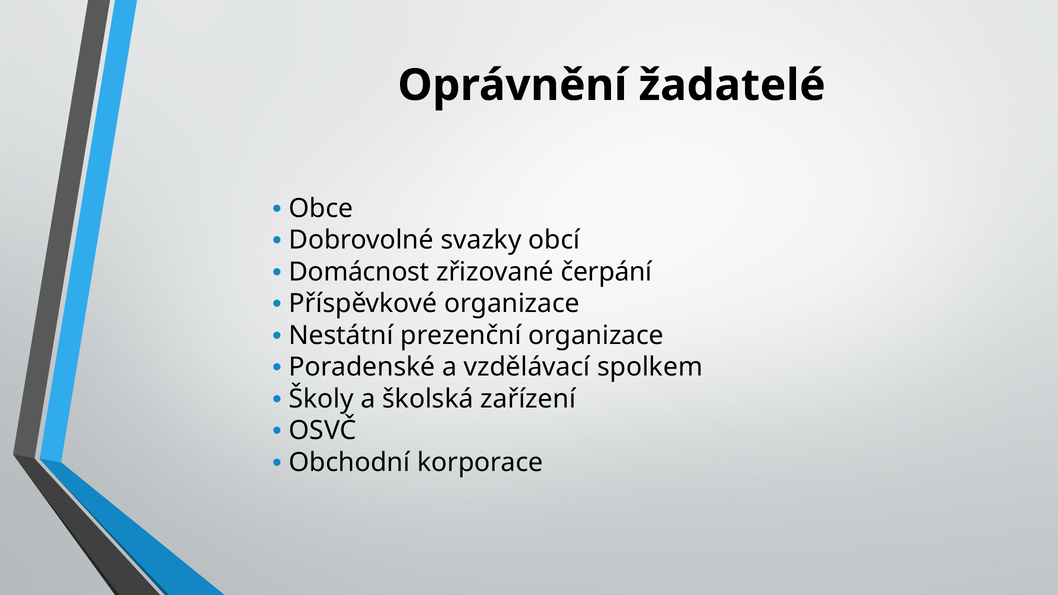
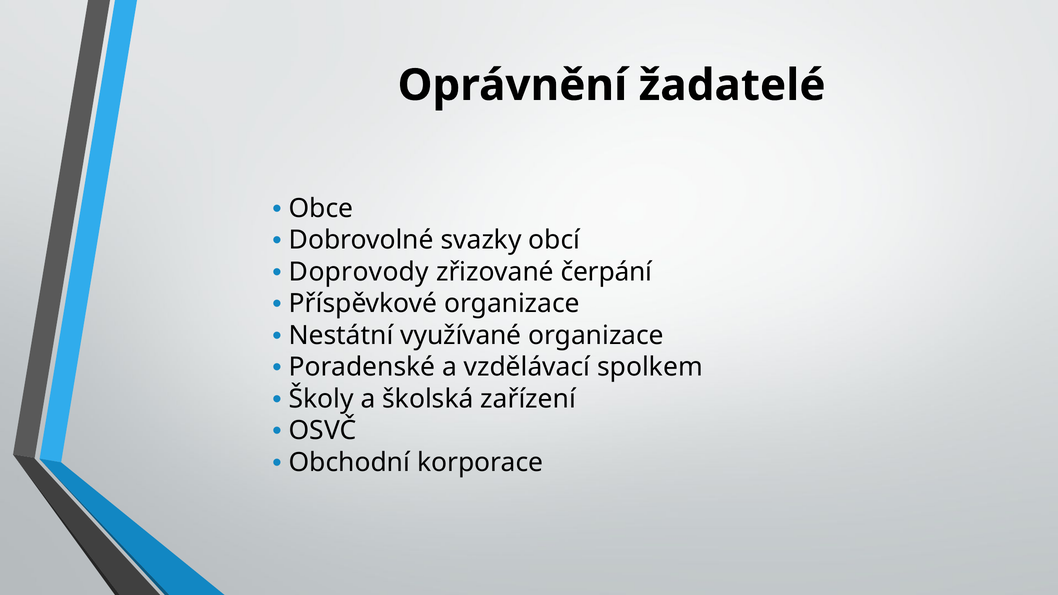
Domácnost: Domácnost -> Doprovody
prezenční: prezenční -> využívané
